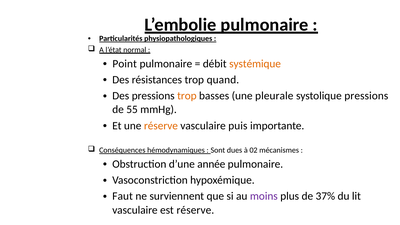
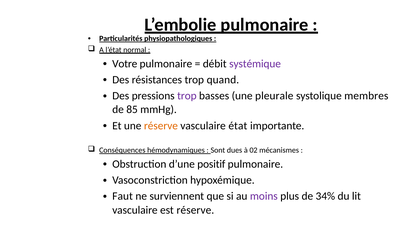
Point: Point -> Votre
systémique colour: orange -> purple
trop at (187, 96) colour: orange -> purple
systolique pressions: pressions -> membres
55: 55 -> 85
puis: puis -> état
année: année -> positif
37%: 37% -> 34%
